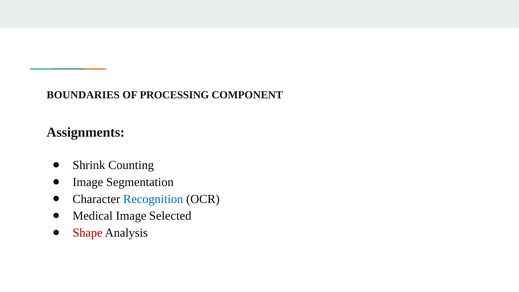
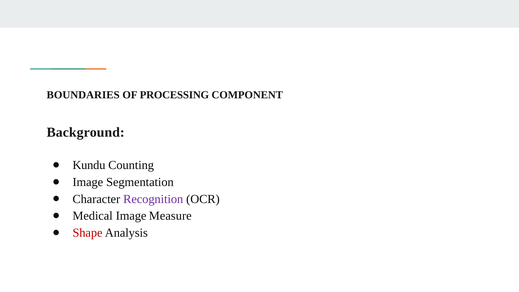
Assignments: Assignments -> Background
Shrink: Shrink -> Kundu
Recognition colour: blue -> purple
Selected: Selected -> Measure
